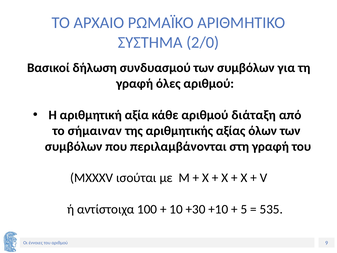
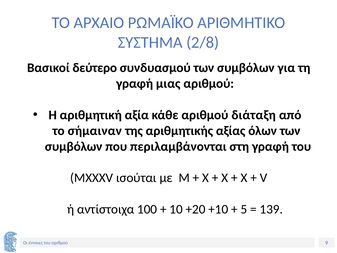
2/0: 2/0 -> 2/8
δήλωση: δήλωση -> δεύτερο
όλες: όλες -> μιας
+30: +30 -> +20
535: 535 -> 139
